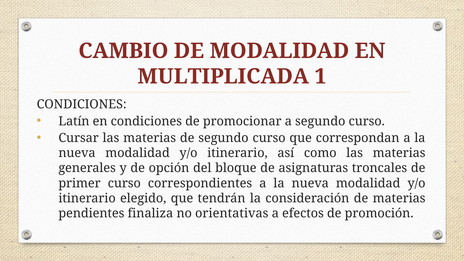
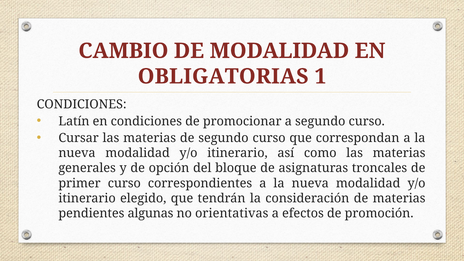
MULTIPLICADA: MULTIPLICADA -> OBLIGATORIAS
finaliza: finaliza -> algunas
